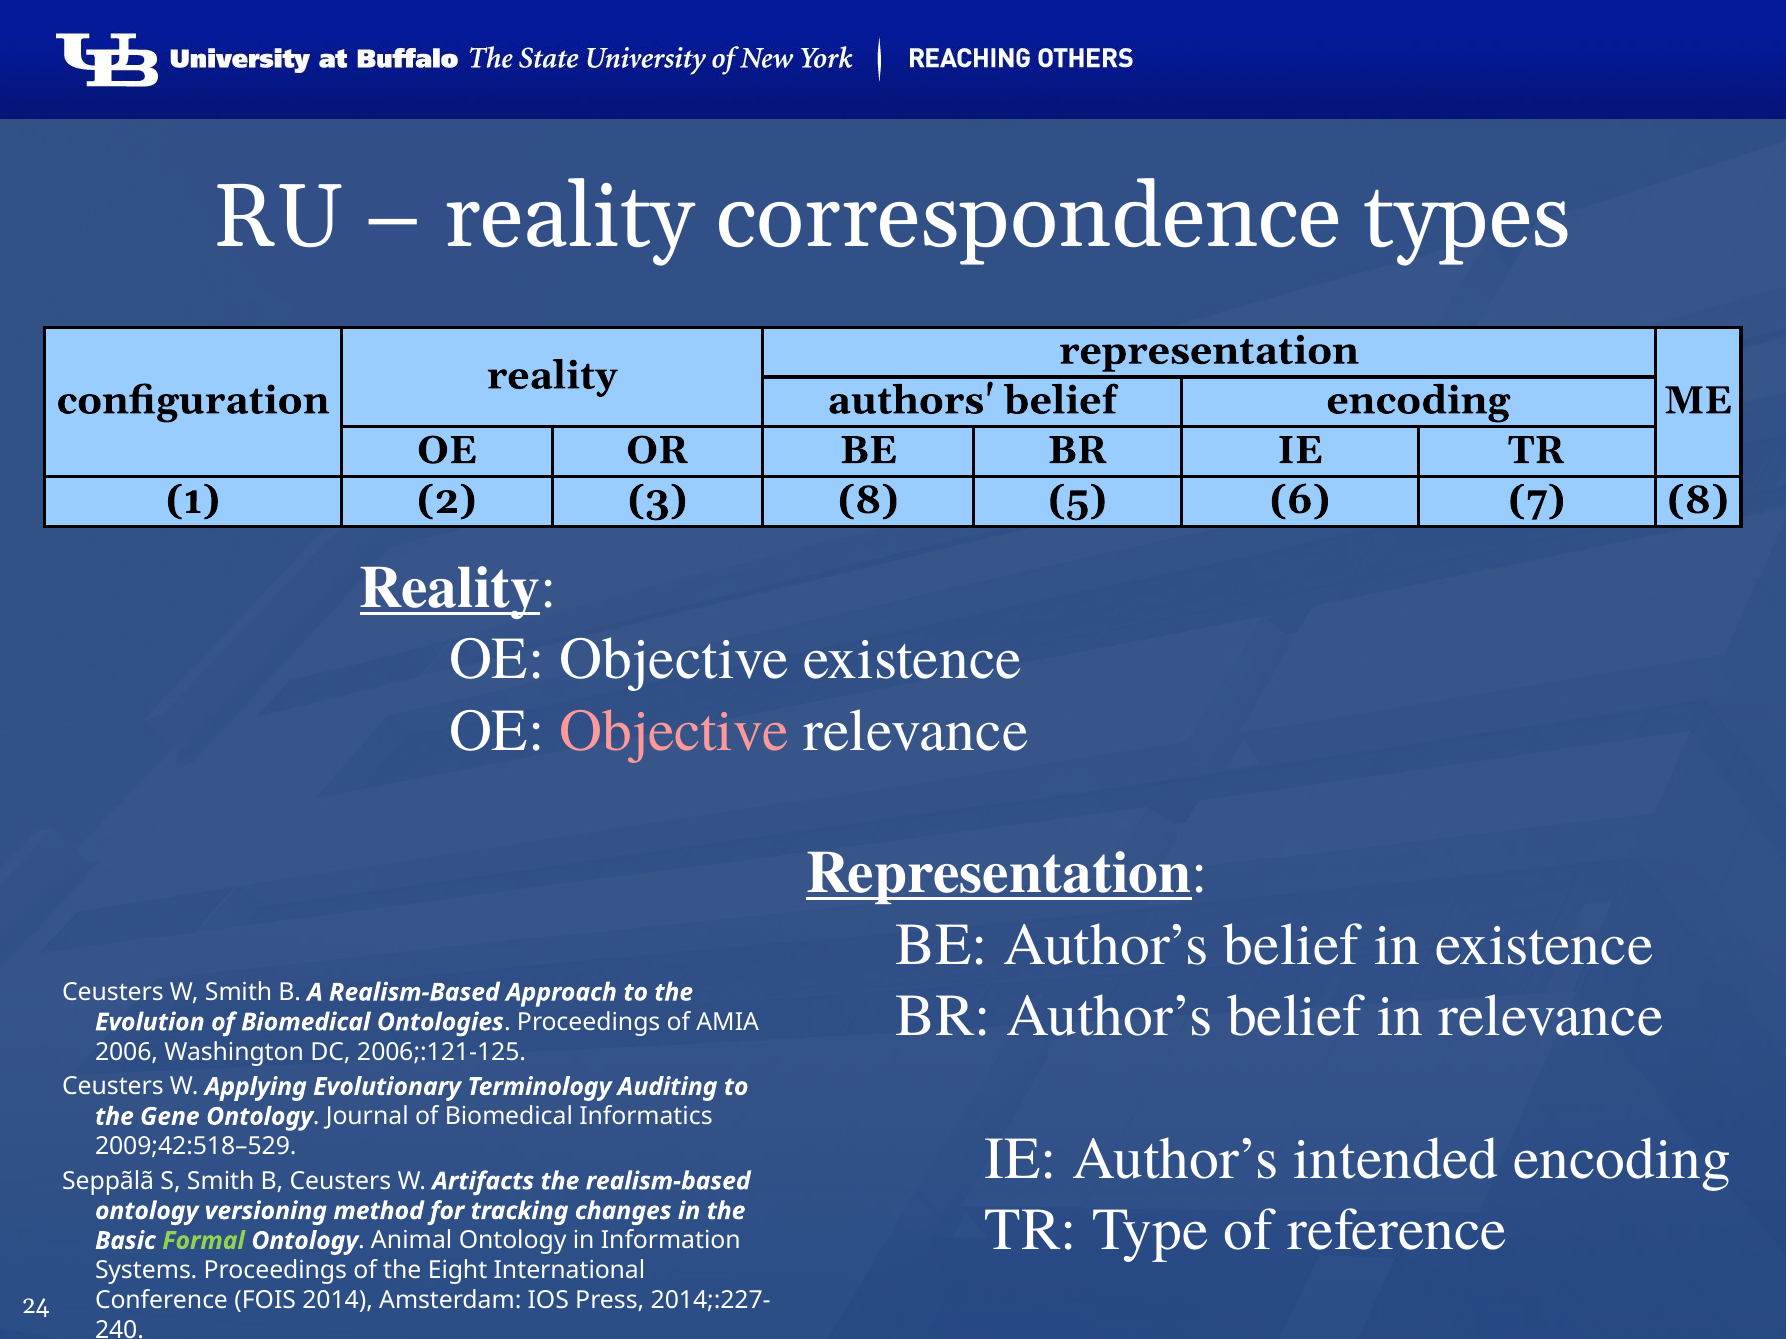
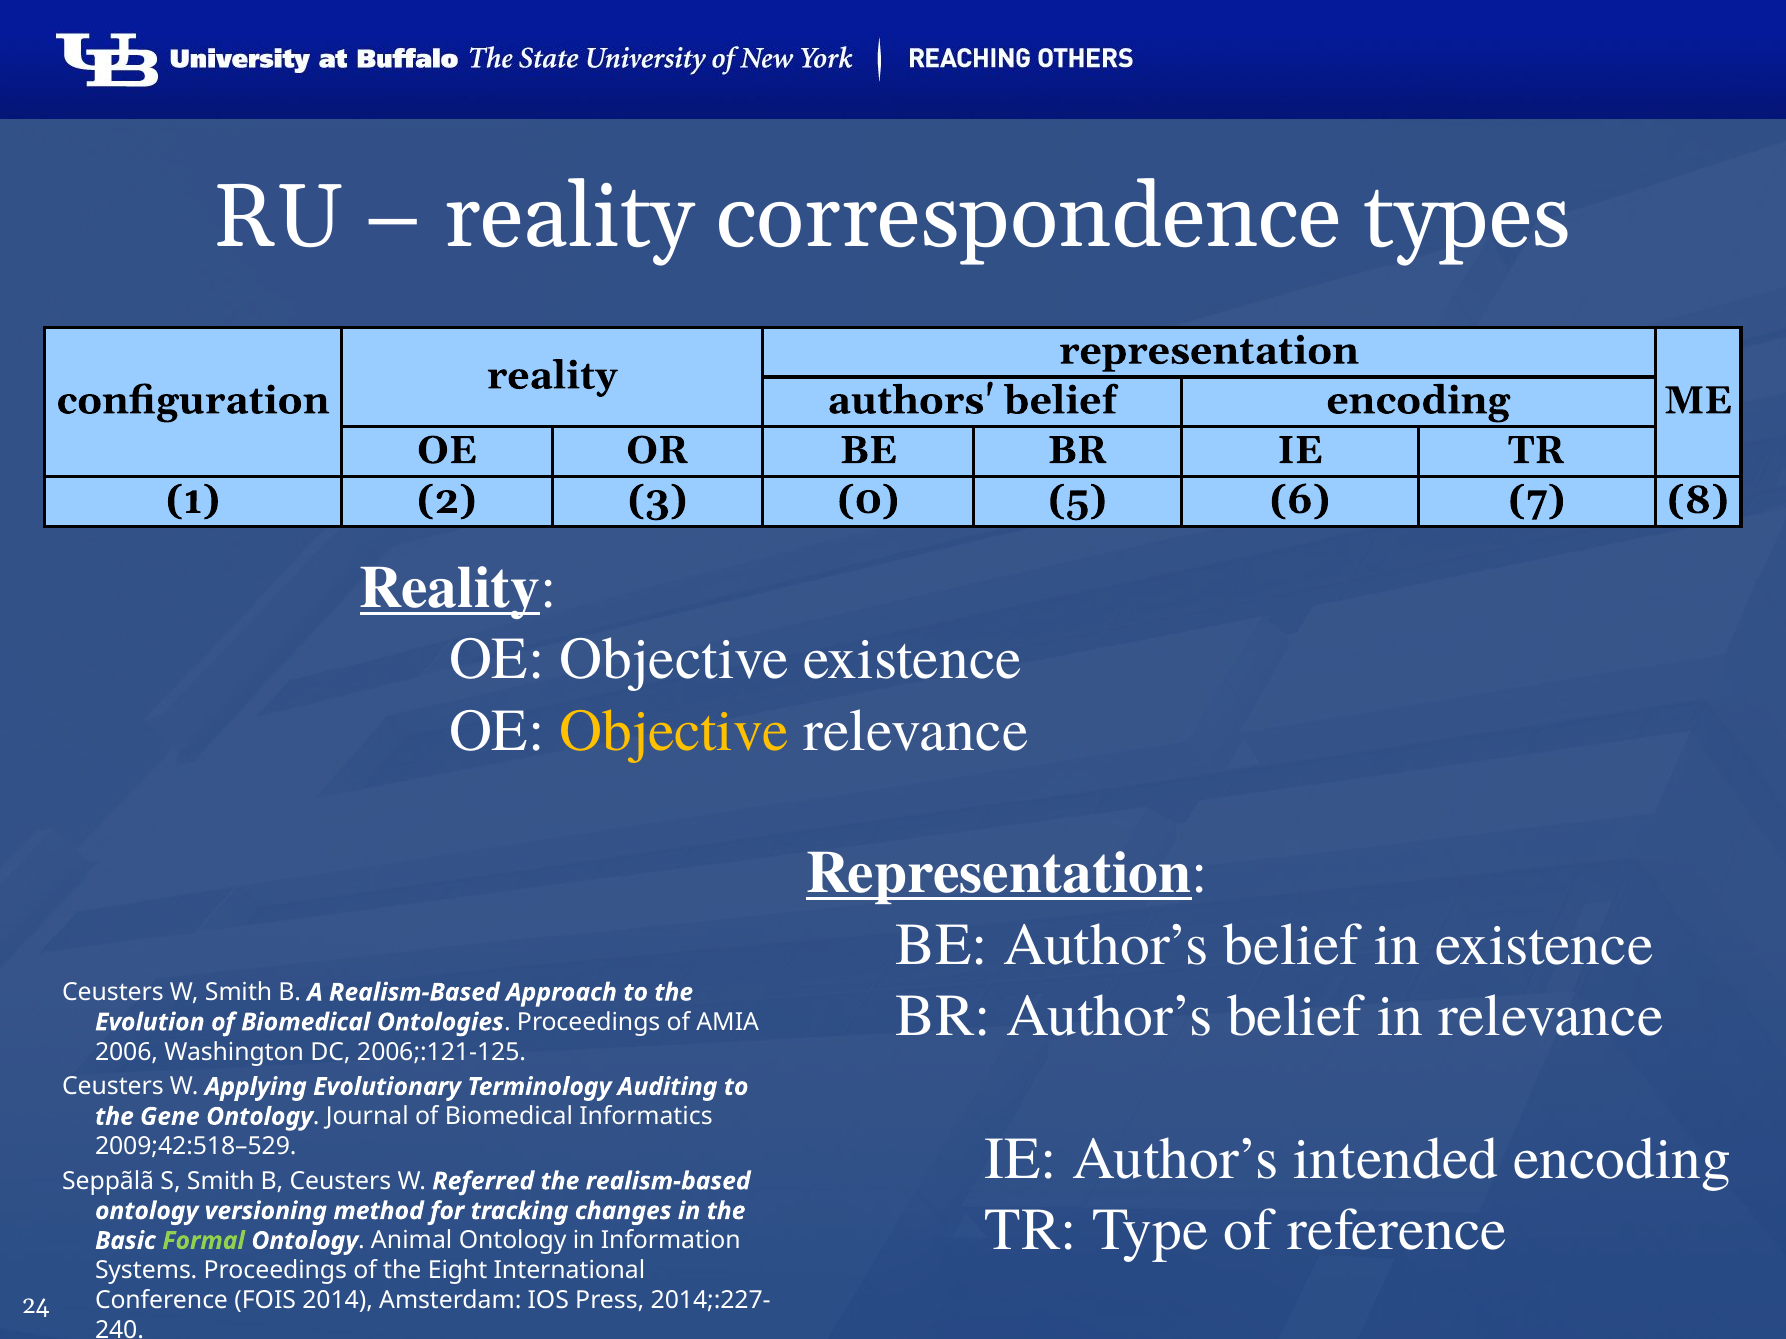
3 8: 8 -> 0
Objective at (674, 731) colour: pink -> yellow
Artifacts: Artifacts -> Referred
